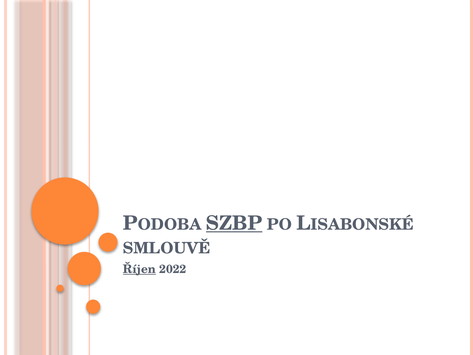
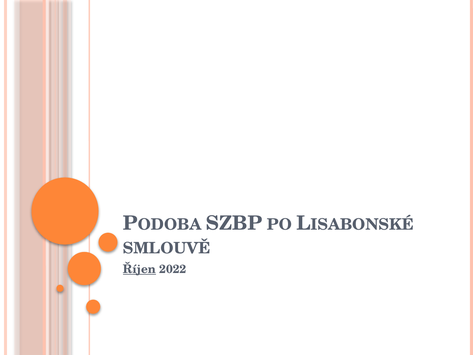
SZBP underline: present -> none
